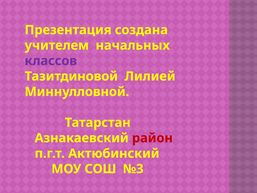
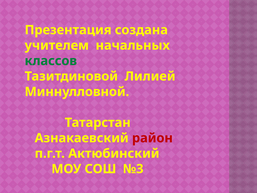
классов colour: purple -> green
